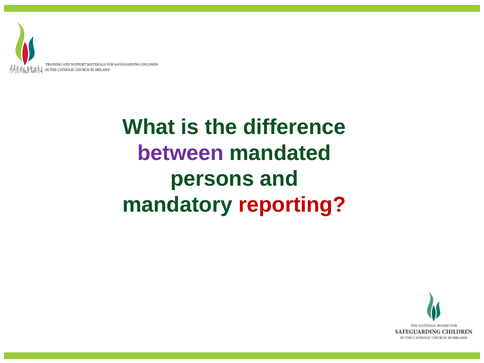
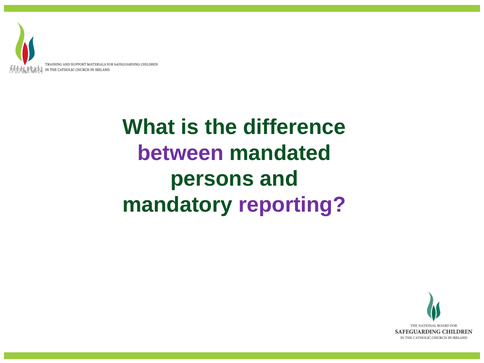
reporting colour: red -> purple
